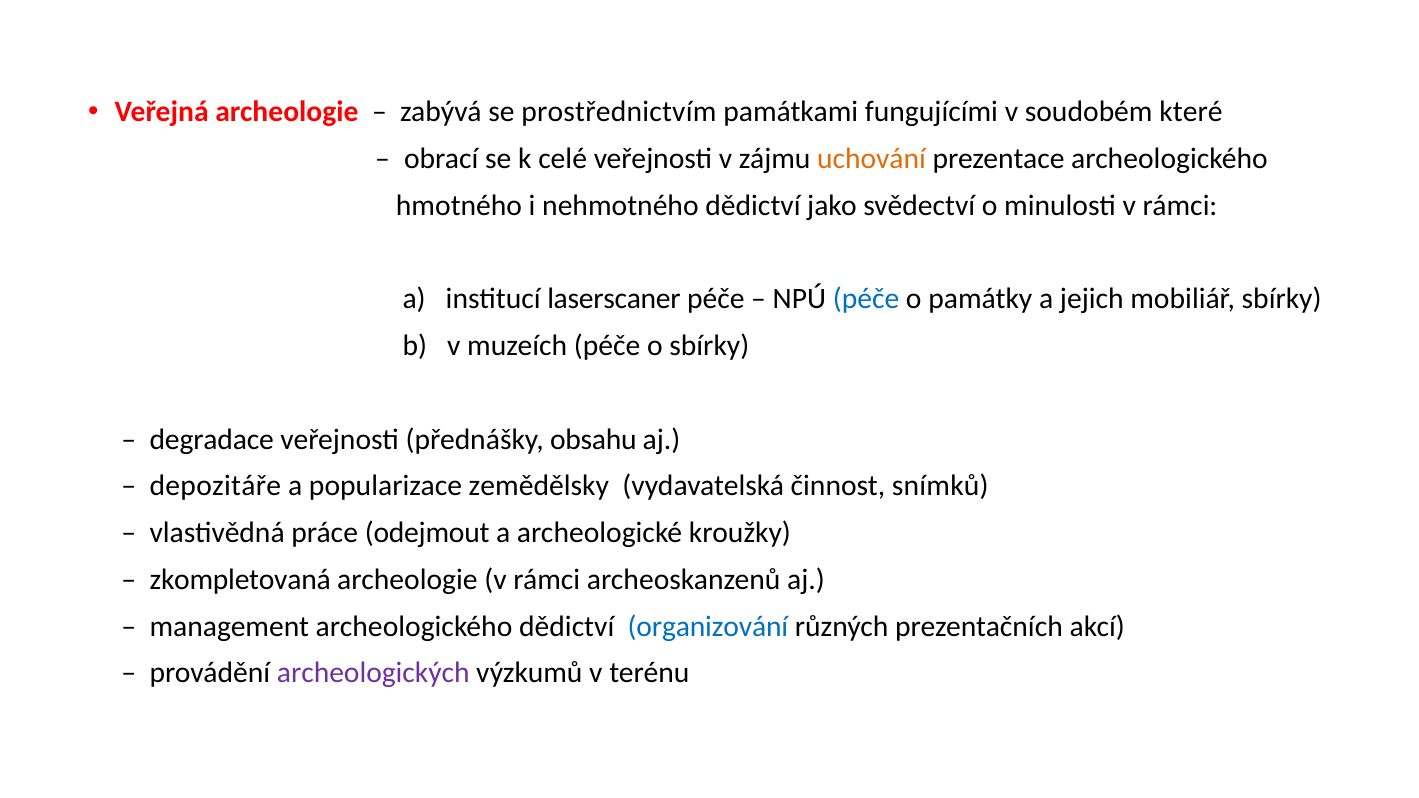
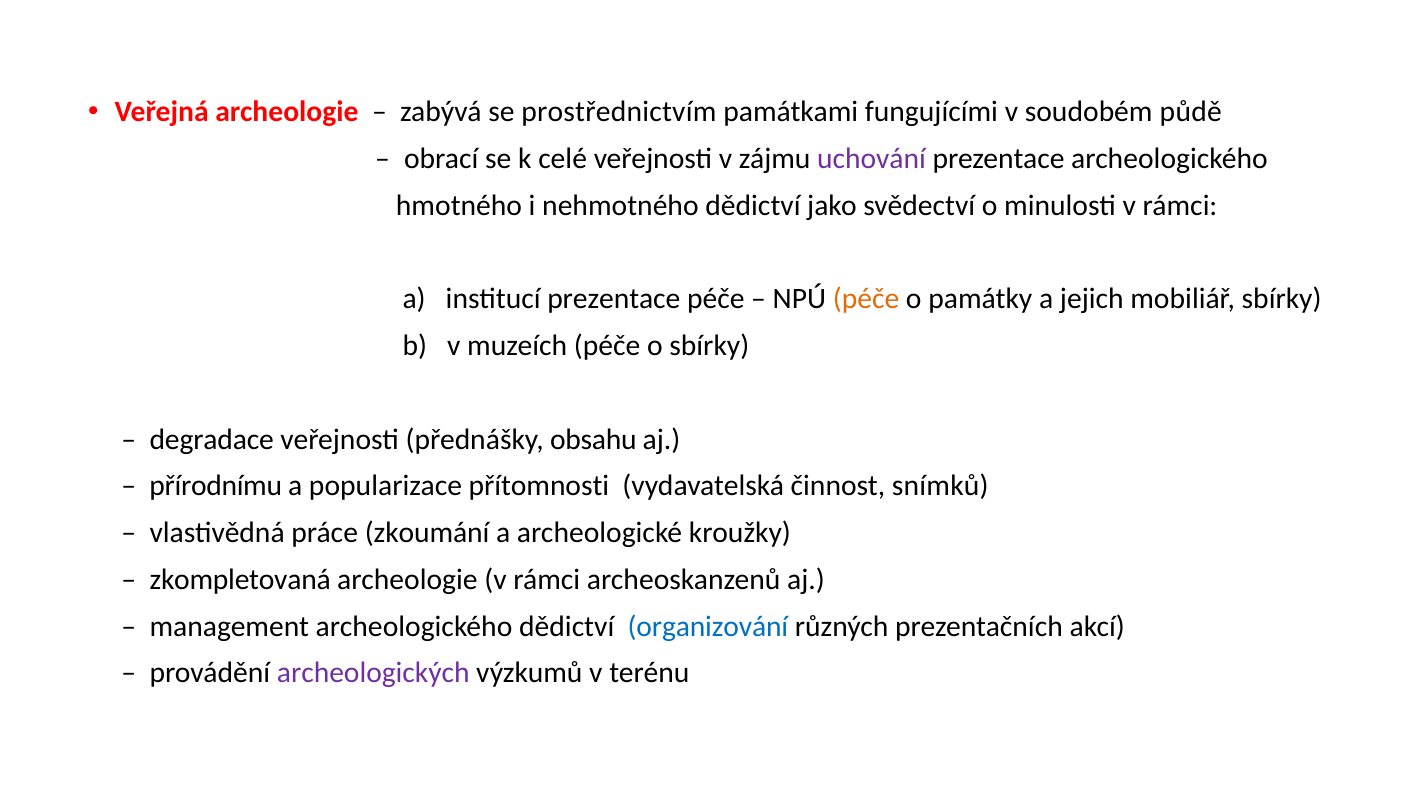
které: které -> půdě
uchování colour: orange -> purple
institucí laserscaner: laserscaner -> prezentace
péče at (866, 299) colour: blue -> orange
depozitáře: depozitáře -> přírodnímu
zemědělsky: zemědělsky -> přítomnosti
odejmout: odejmout -> zkoumání
